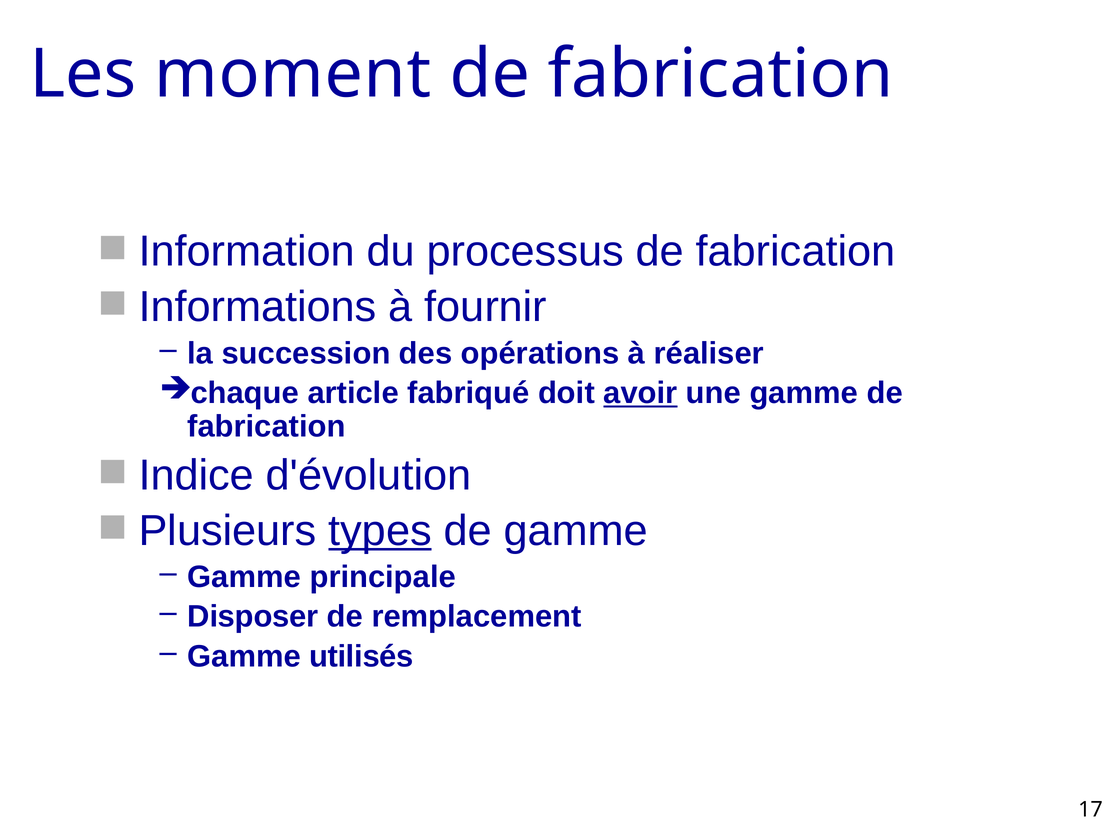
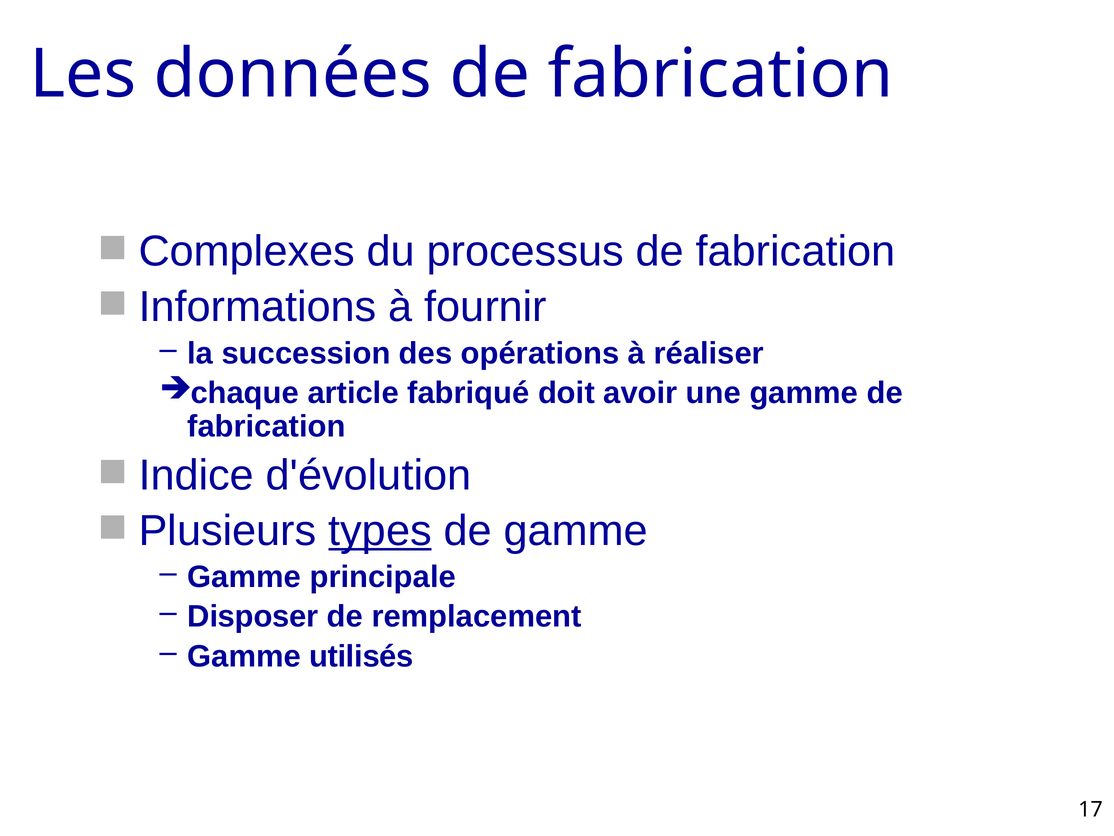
moment: moment -> données
Information: Information -> Complexes
avoir underline: present -> none
